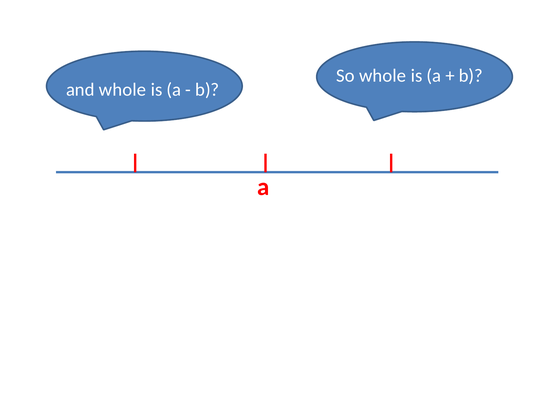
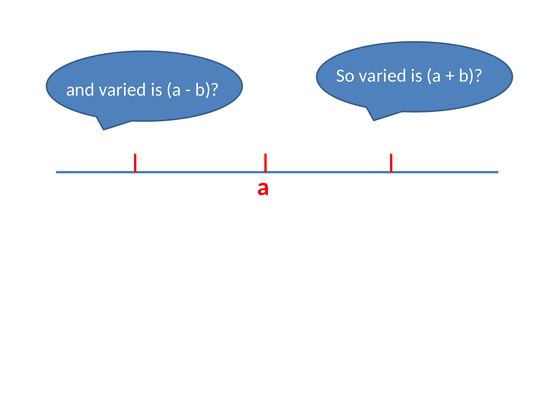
So whole: whole -> varied
and whole: whole -> varied
